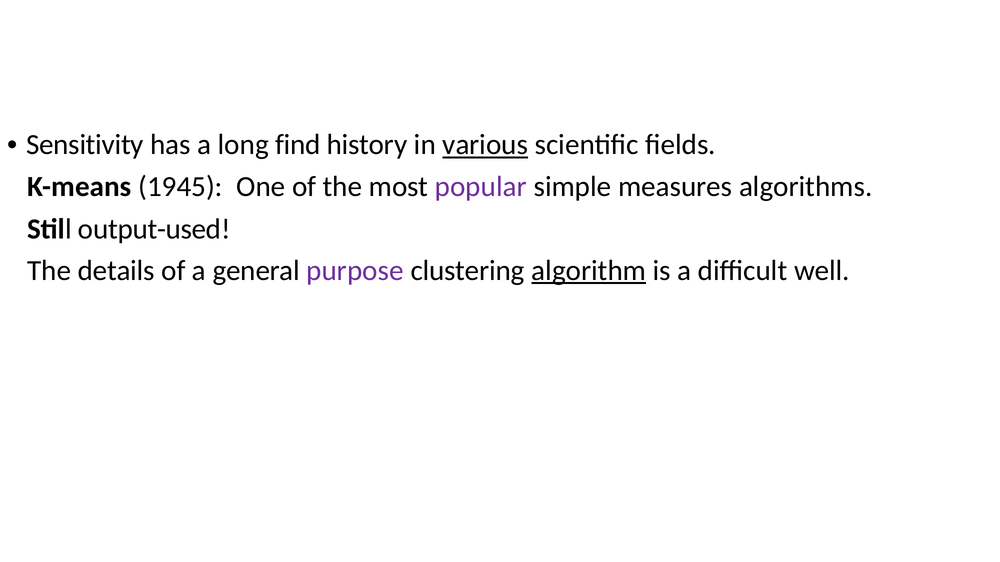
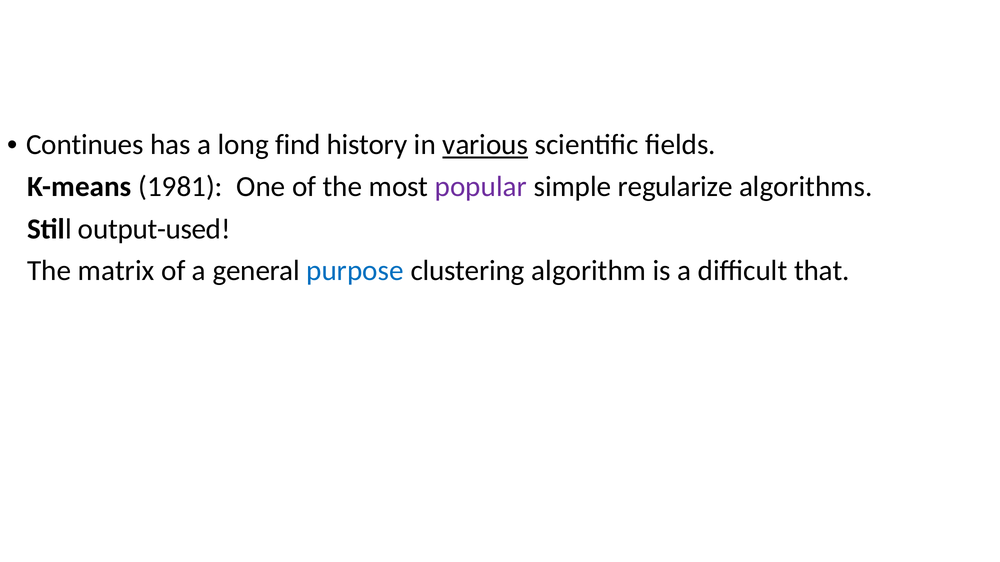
Sensitivity: Sensitivity -> Continues
1945: 1945 -> 1981
measures: measures -> regularize
details: details -> matrix
purpose colour: purple -> blue
algorithm underline: present -> none
well: well -> that
